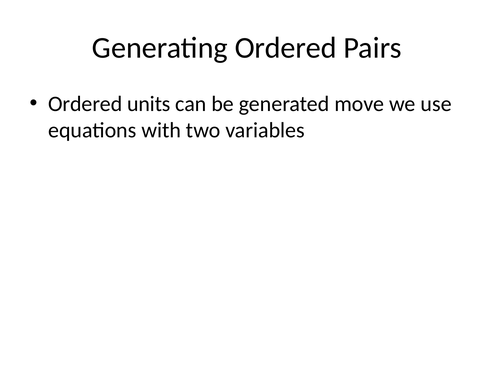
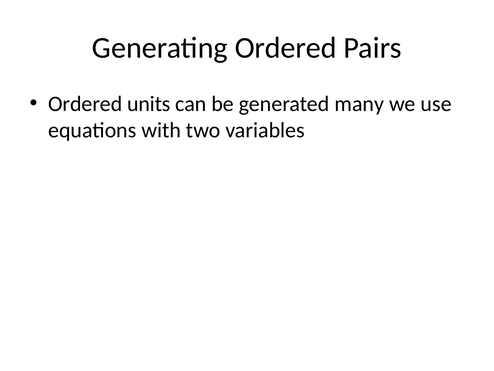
move: move -> many
